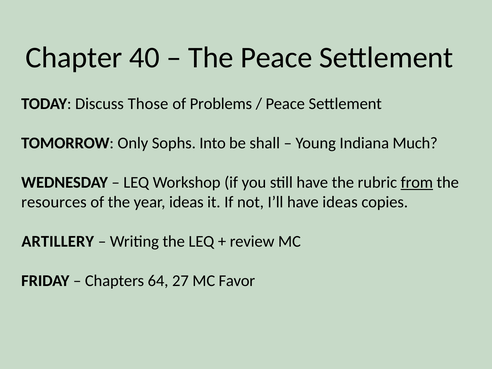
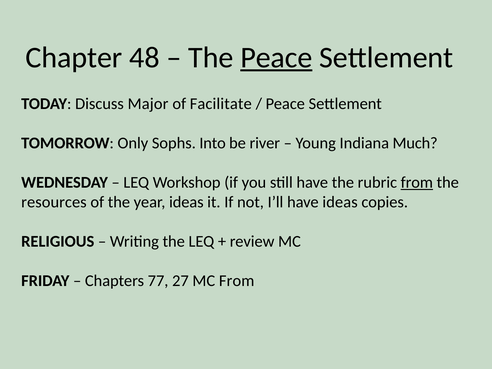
40: 40 -> 48
Peace at (276, 57) underline: none -> present
Those: Those -> Major
Problems: Problems -> Facilitate
shall: shall -> river
ARTILLERY: ARTILLERY -> RELIGIOUS
64: 64 -> 77
MC Favor: Favor -> From
